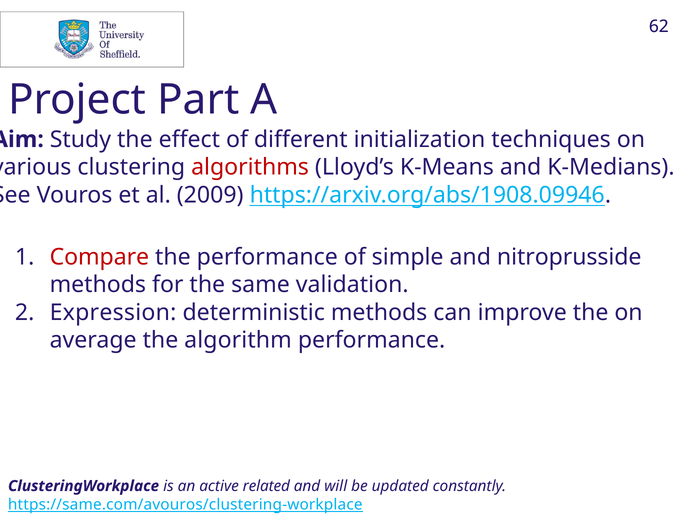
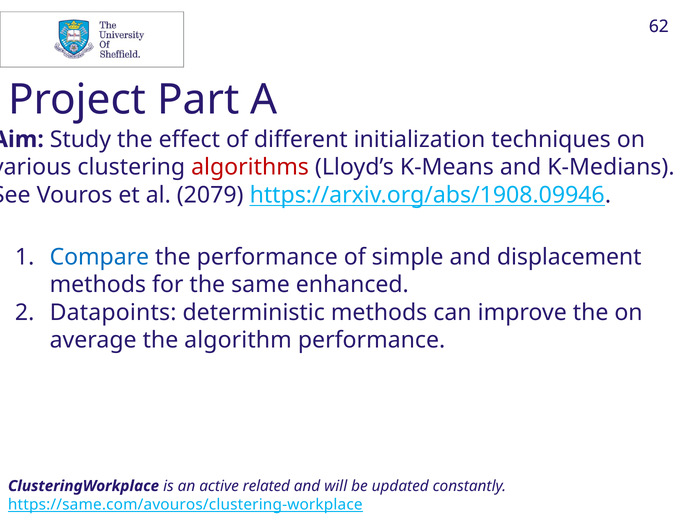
2009: 2009 -> 2079
Compare colour: red -> blue
nitroprusside: nitroprusside -> displacement
validation: validation -> enhanced
Expression: Expression -> Datapoints
